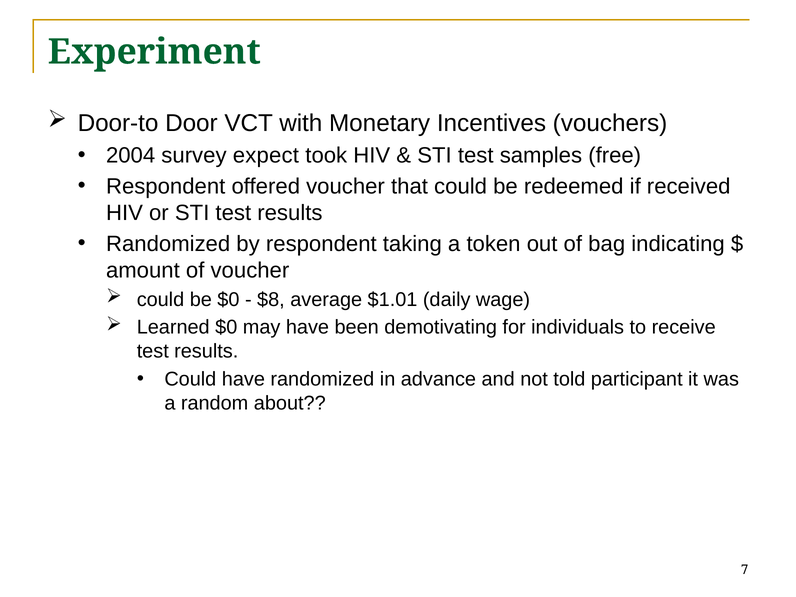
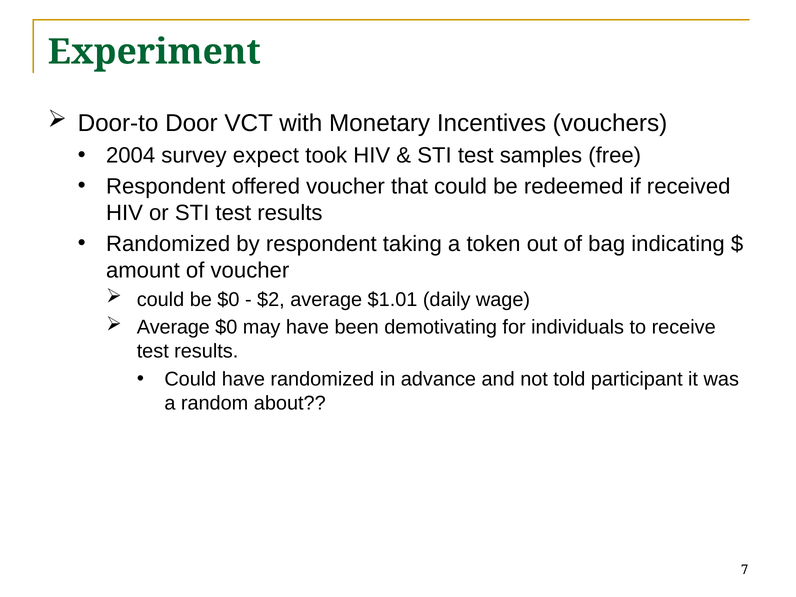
$8: $8 -> $2
Learned at (173, 327): Learned -> Average
